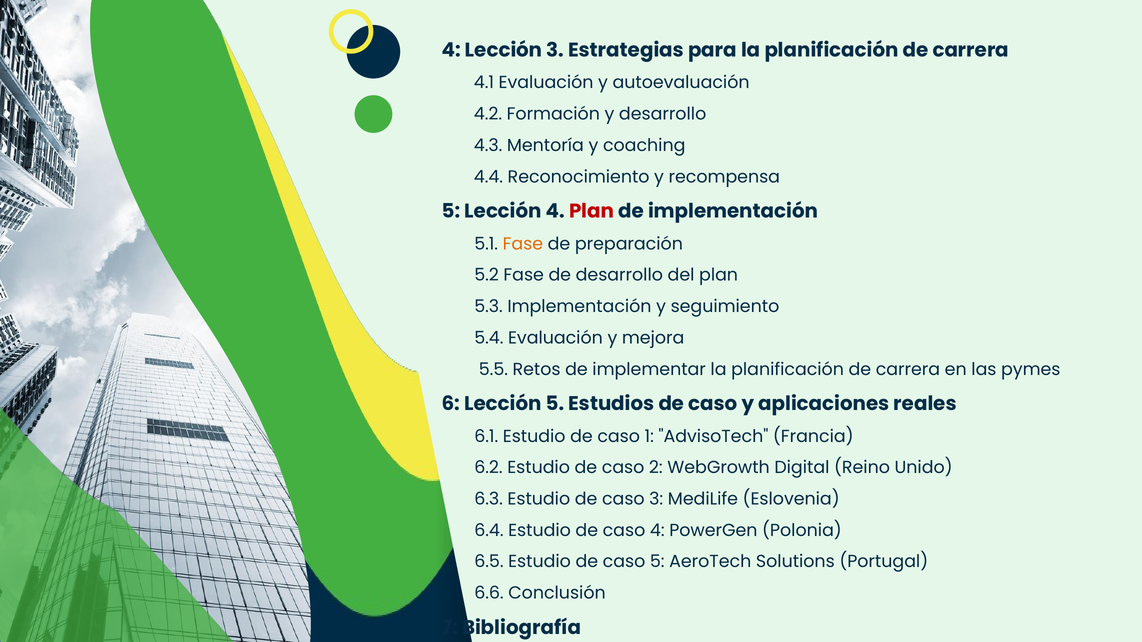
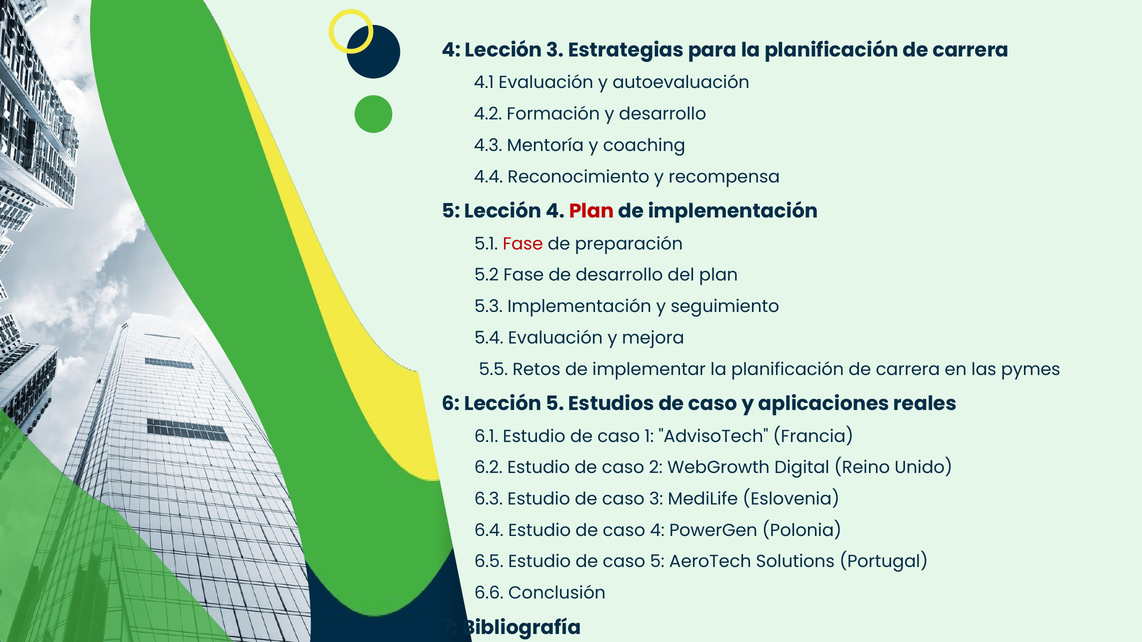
Fase at (523, 244) colour: orange -> red
